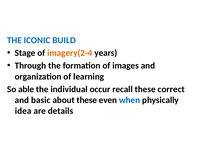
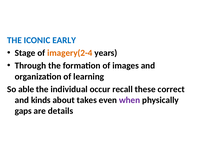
BUILD: BUILD -> EARLY
basic: basic -> kinds
about these: these -> takes
when colour: blue -> purple
idea: idea -> gaps
